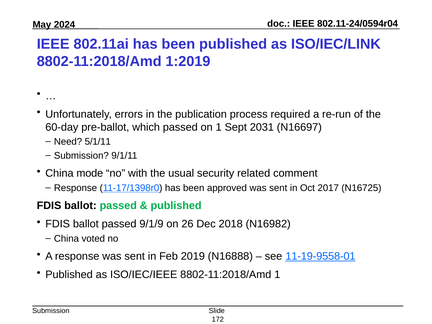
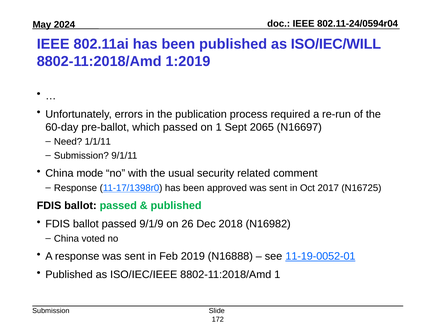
ISO/IEC/LINK: ISO/IEC/LINK -> ISO/IEC/WILL
2031: 2031 -> 2065
5/1/11: 5/1/11 -> 1/1/11
11-19-9558-01: 11-19-9558-01 -> 11-19-0052-01
